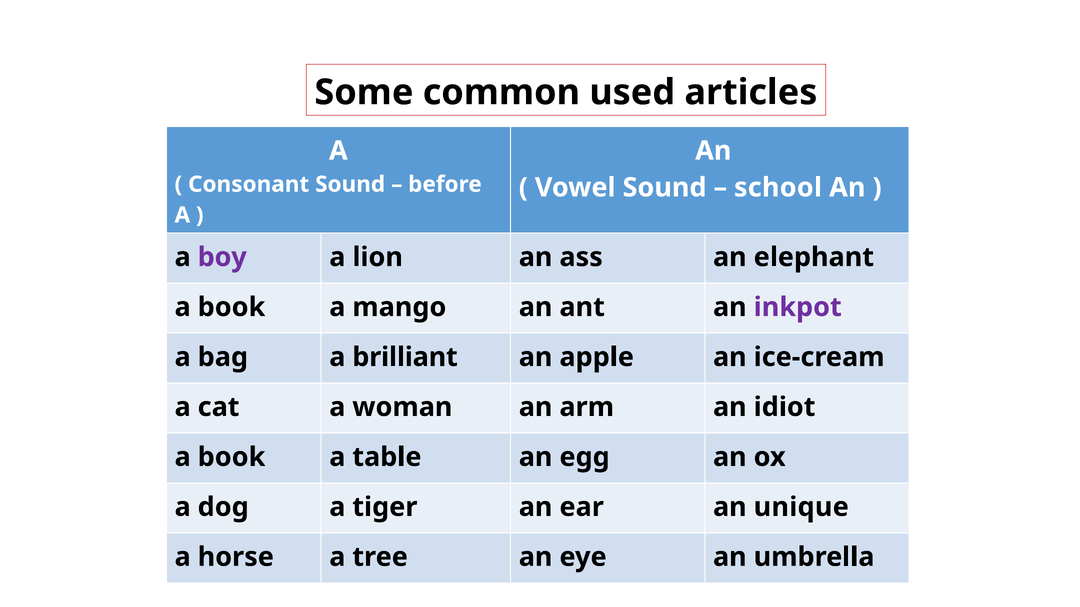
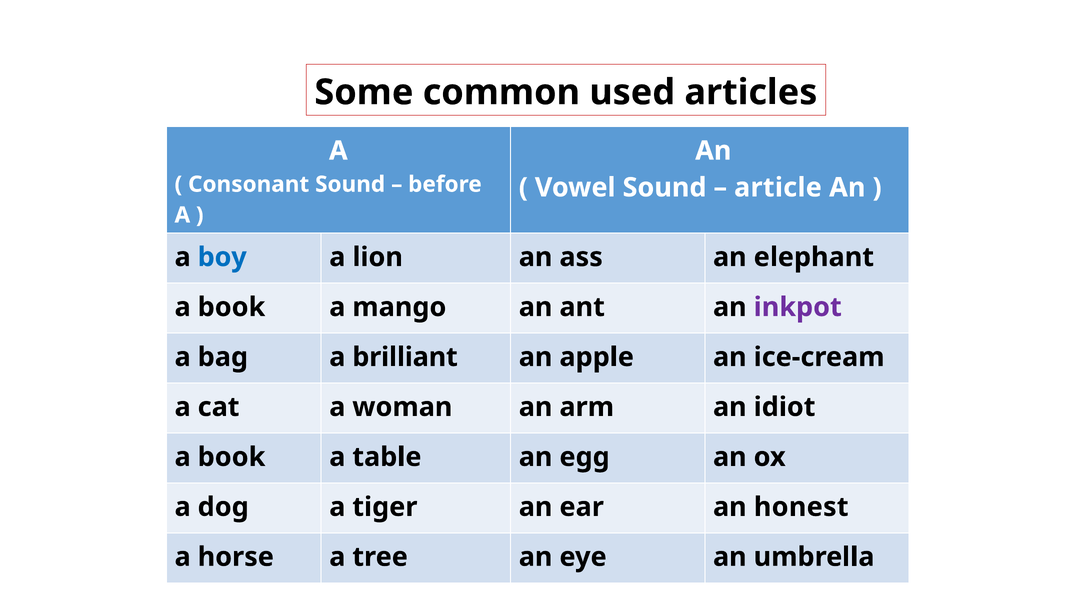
school: school -> article
boy colour: purple -> blue
unique: unique -> honest
